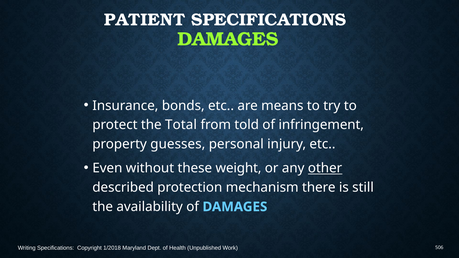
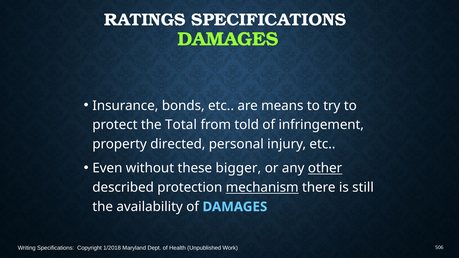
PATIENT: PATIENT -> RATINGS
guesses: guesses -> directed
weight: weight -> bigger
mechanism underline: none -> present
